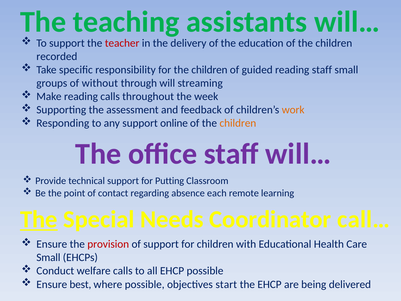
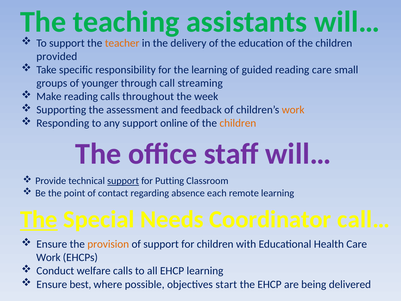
teacher colour: red -> orange
recorded: recorded -> provided
for the children: children -> learning
reading staff: staff -> care
without: without -> younger
will: will -> call
support at (123, 181) underline: none -> present
provision colour: red -> orange
Small at (48, 257): Small -> Work
EHCP possible: possible -> learning
